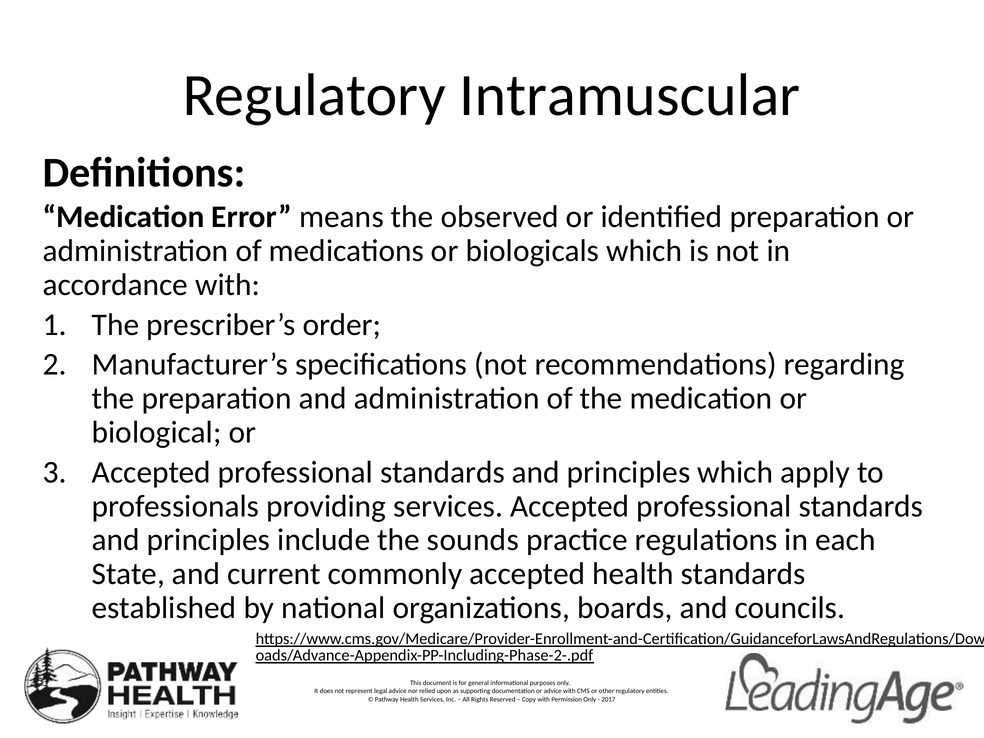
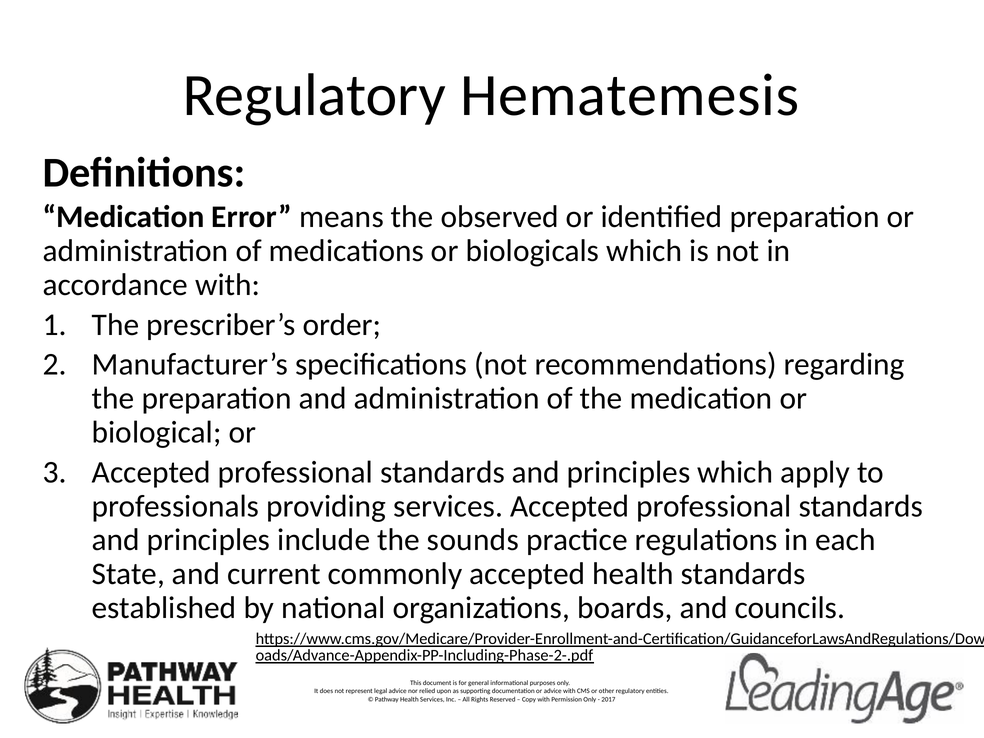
Intramuscular: Intramuscular -> Hematemesis
